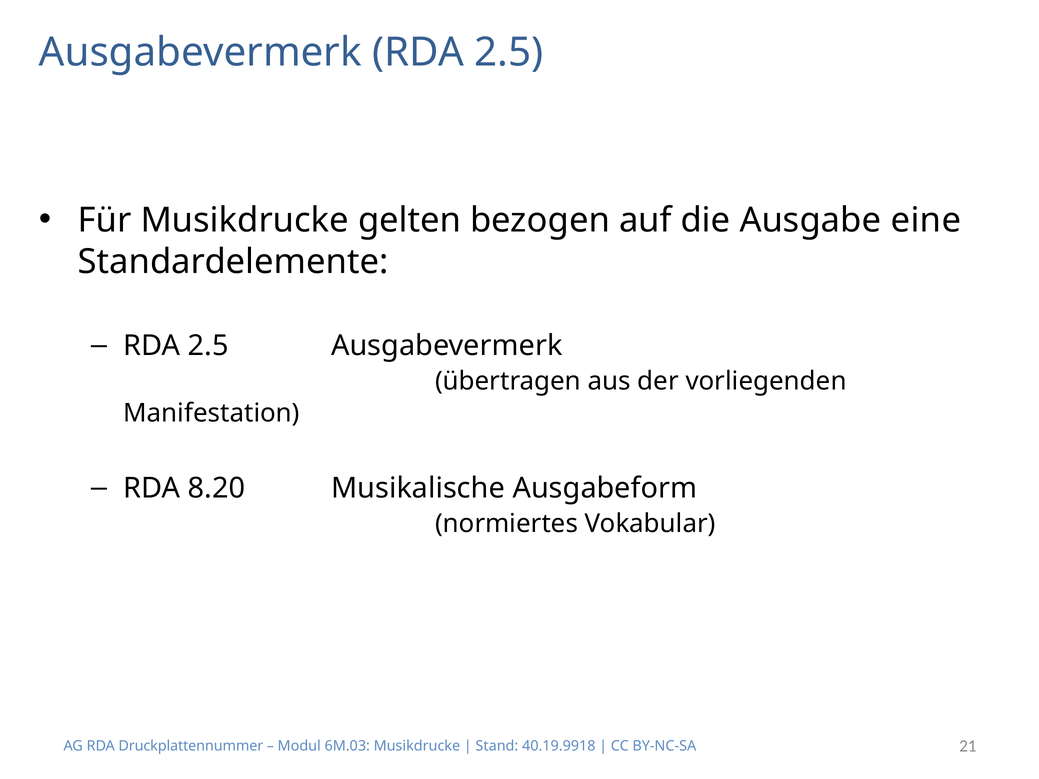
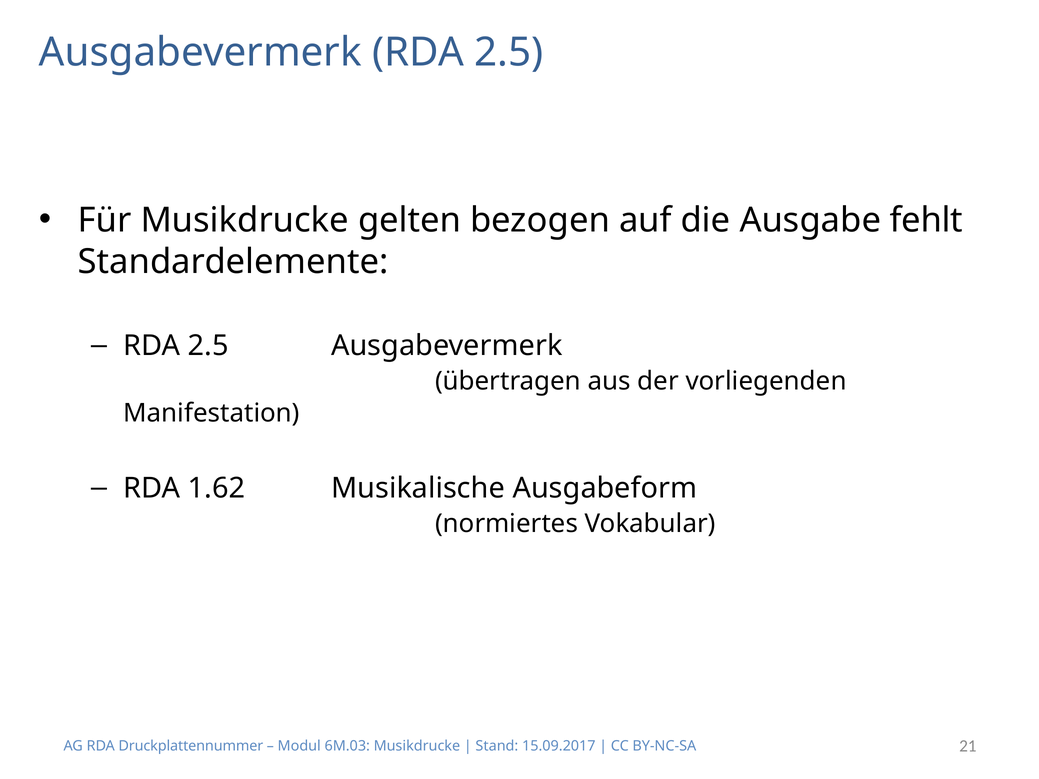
eine: eine -> fehlt
8.20: 8.20 -> 1.62
40.19.9918: 40.19.9918 -> 15.09.2017
